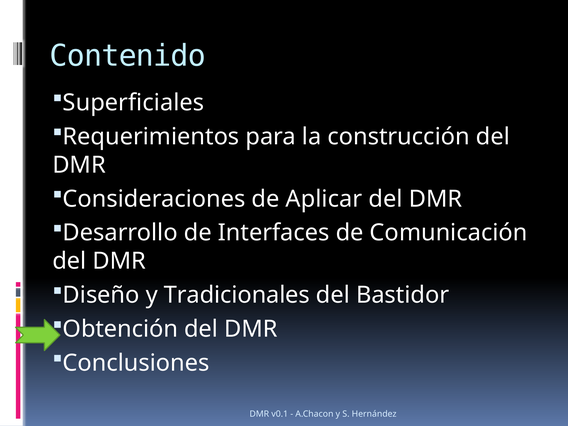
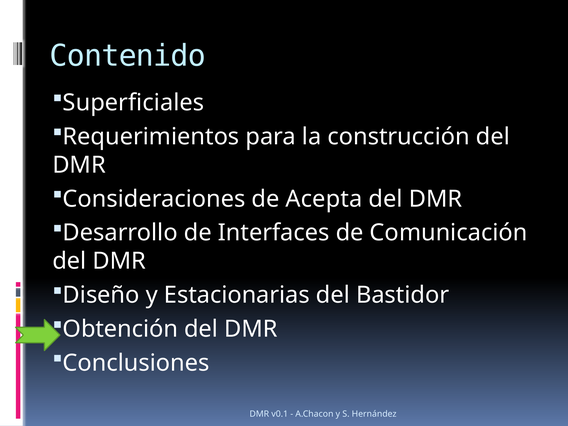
Aplicar: Aplicar -> Acepta
Tradicionales: Tradicionales -> Estacionarias
